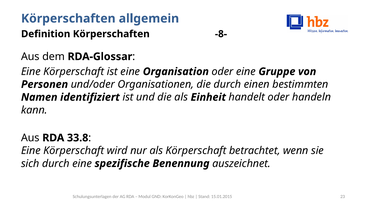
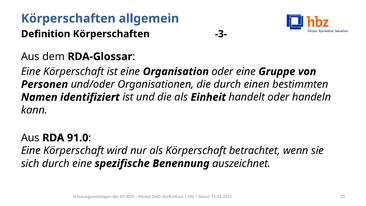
-8-: -8- -> -3-
33.8: 33.8 -> 91.0
